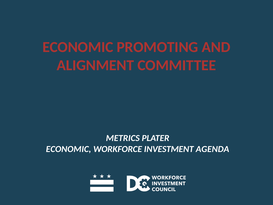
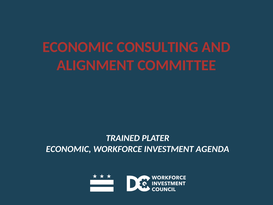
PROMOTING: PROMOTING -> CONSULTING
METRICS: METRICS -> TRAINED
